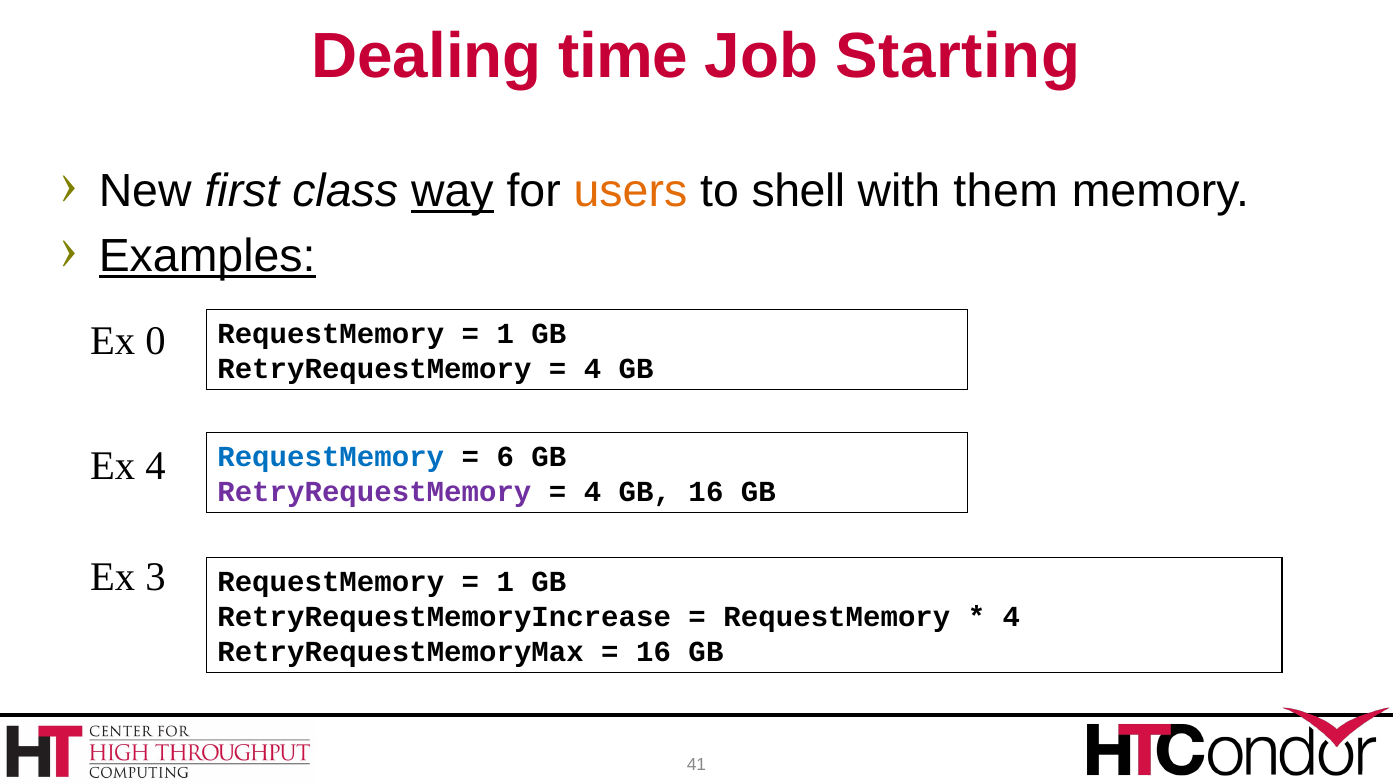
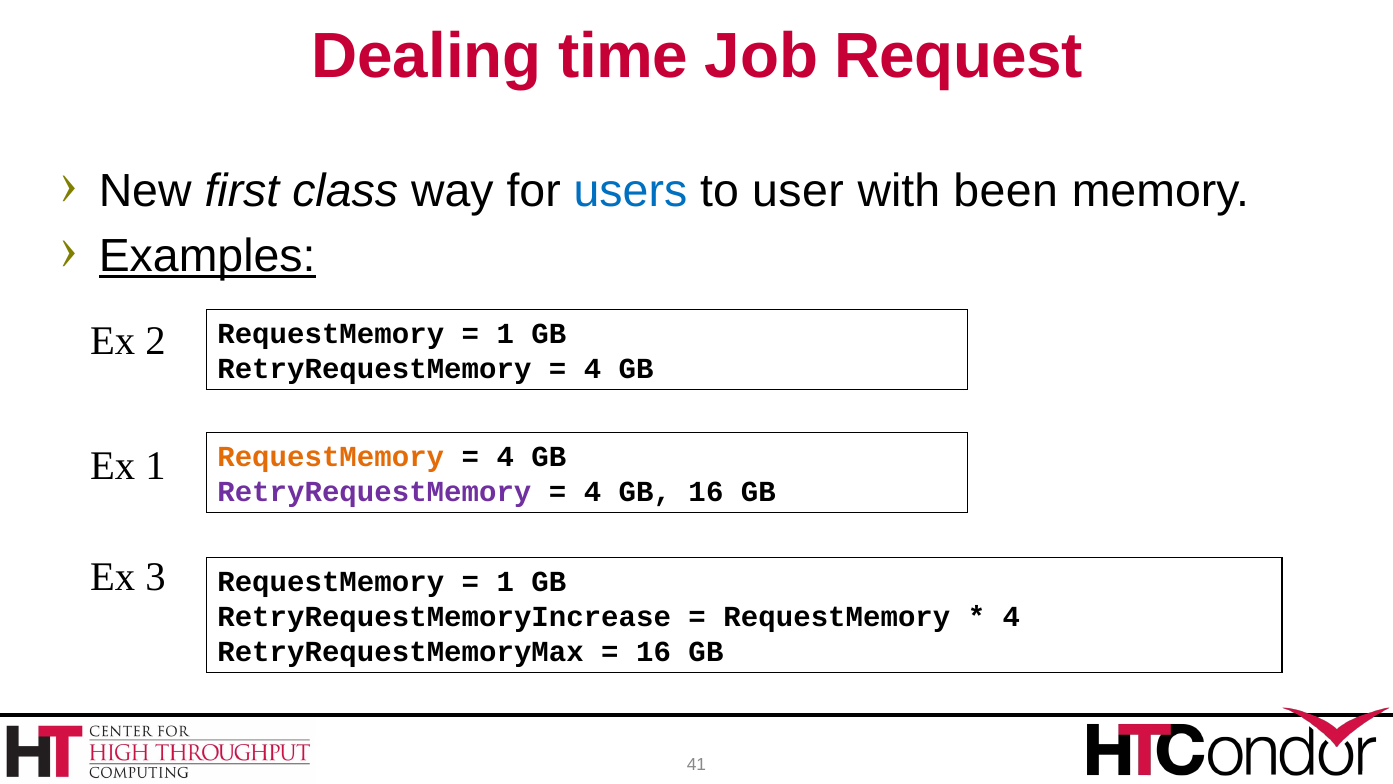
Starting: Starting -> Request
way underline: present -> none
users colour: orange -> blue
shell: shell -> user
them: them -> been
0: 0 -> 2
RequestMemory at (331, 457) colour: blue -> orange
6 at (505, 457): 6 -> 4
Ex 4: 4 -> 1
